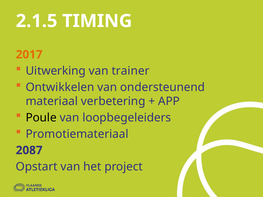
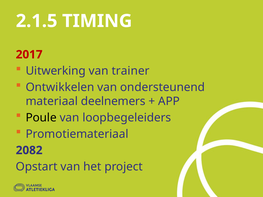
2017 colour: orange -> red
verbetering: verbetering -> deelnemers
2087: 2087 -> 2082
